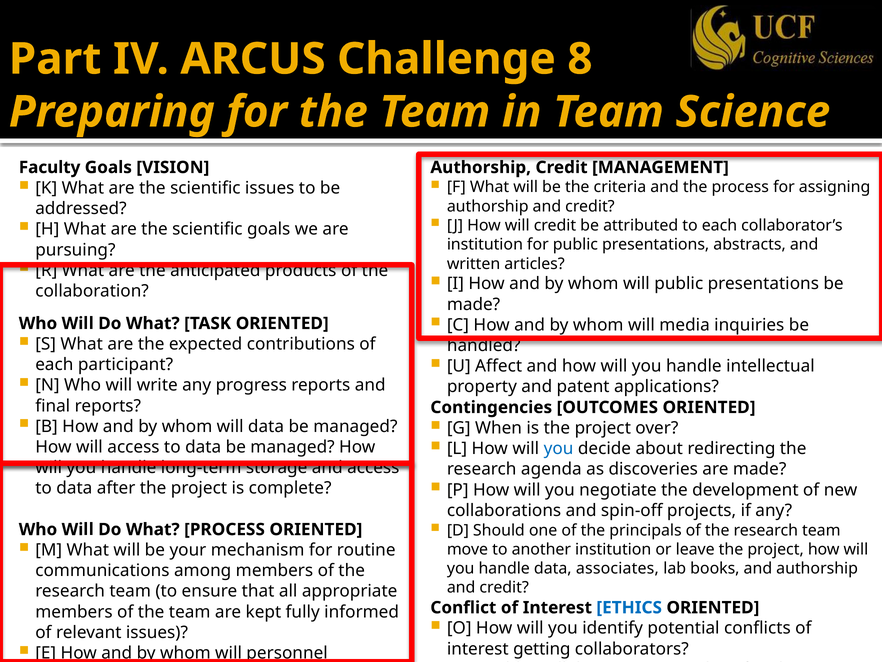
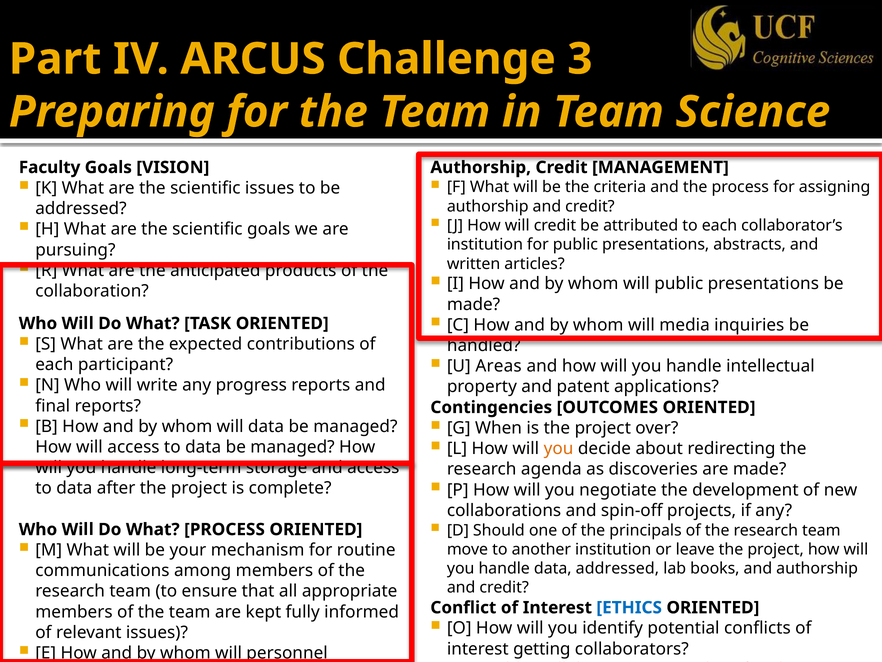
8: 8 -> 3
Affect: Affect -> Areas
you at (559, 448) colour: blue -> orange
data associates: associates -> addressed
